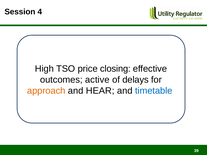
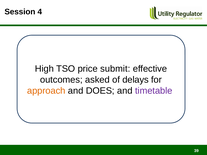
closing: closing -> submit
active: active -> asked
HEAR: HEAR -> DOES
timetable colour: blue -> purple
